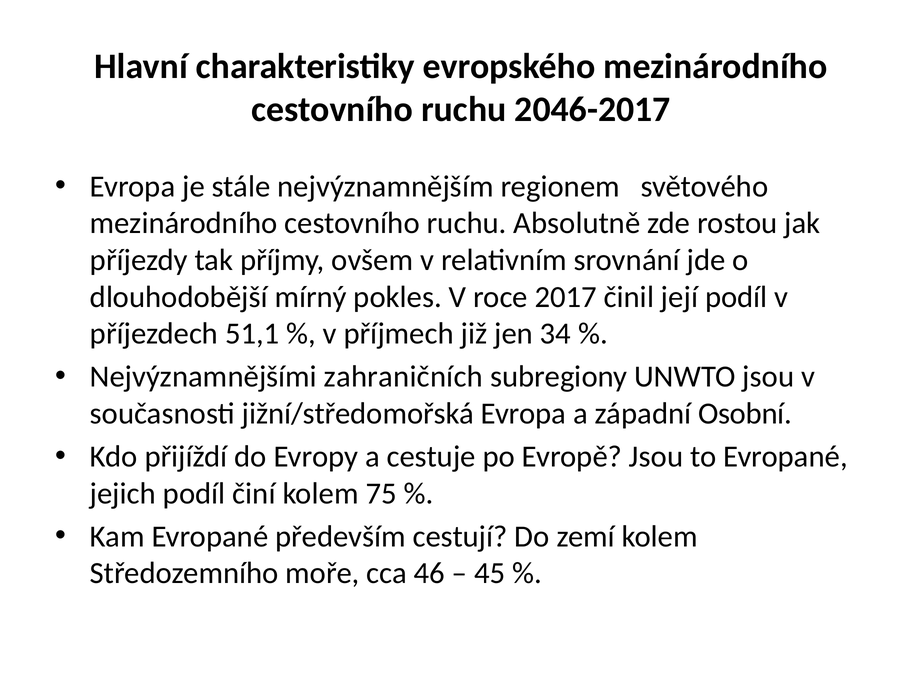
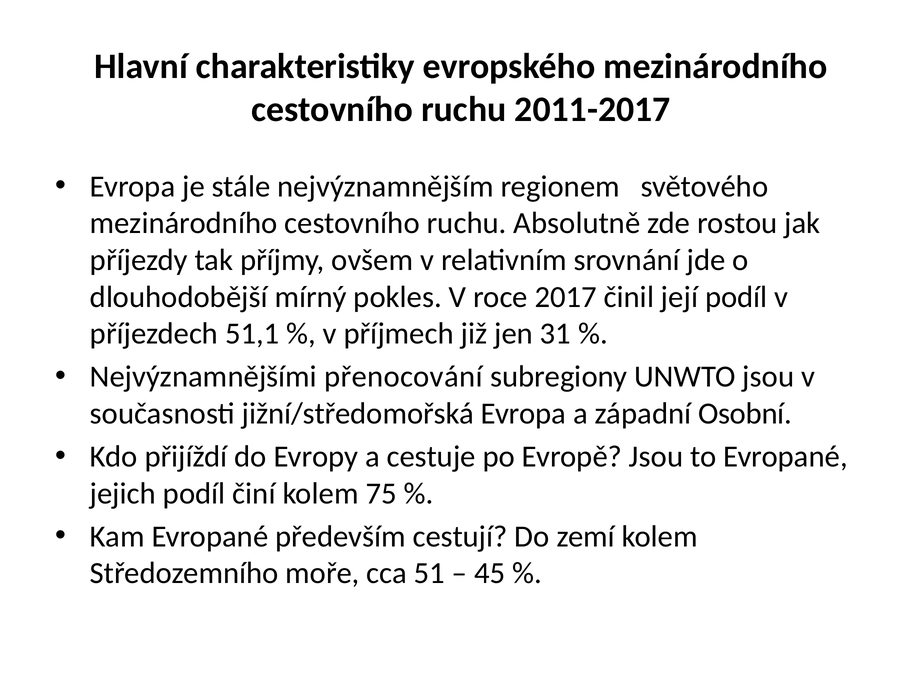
2046-2017: 2046-2017 -> 2011-2017
34: 34 -> 31
zahraničních: zahraničních -> přenocování
46: 46 -> 51
